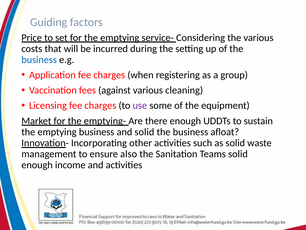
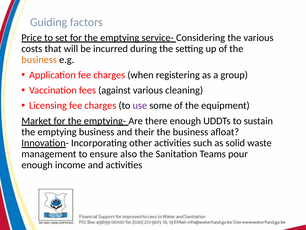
business at (39, 60) colour: blue -> orange
and solid: solid -> their
Teams solid: solid -> pour
